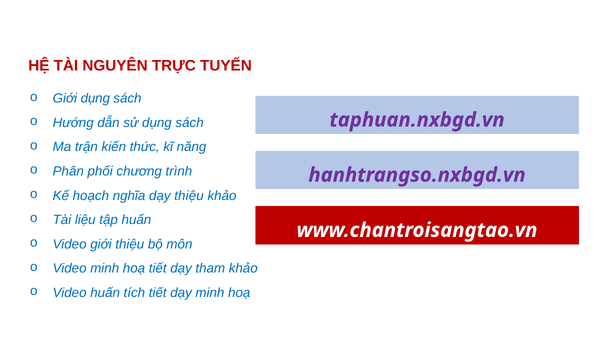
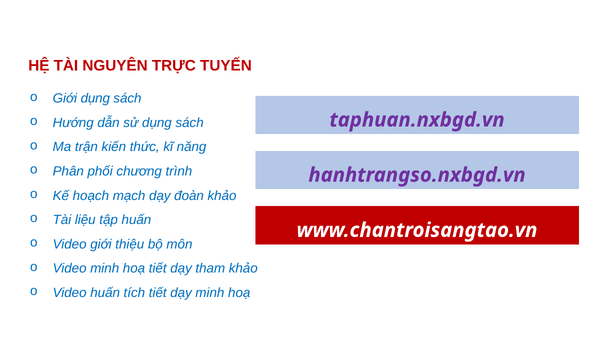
nghĩa: nghĩa -> mạch
dạy thiệu: thiệu -> đoàn
